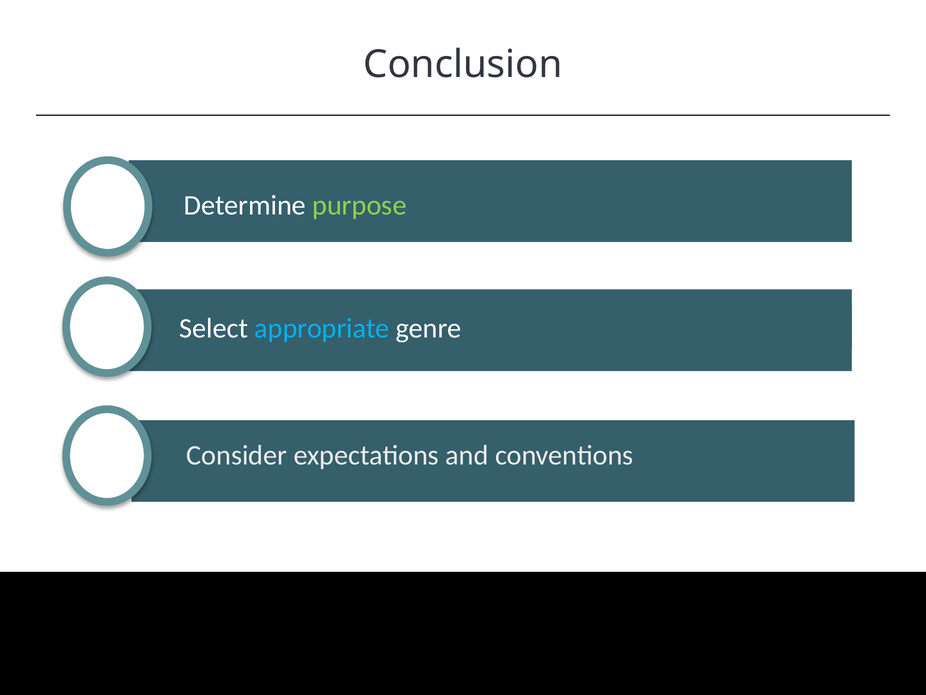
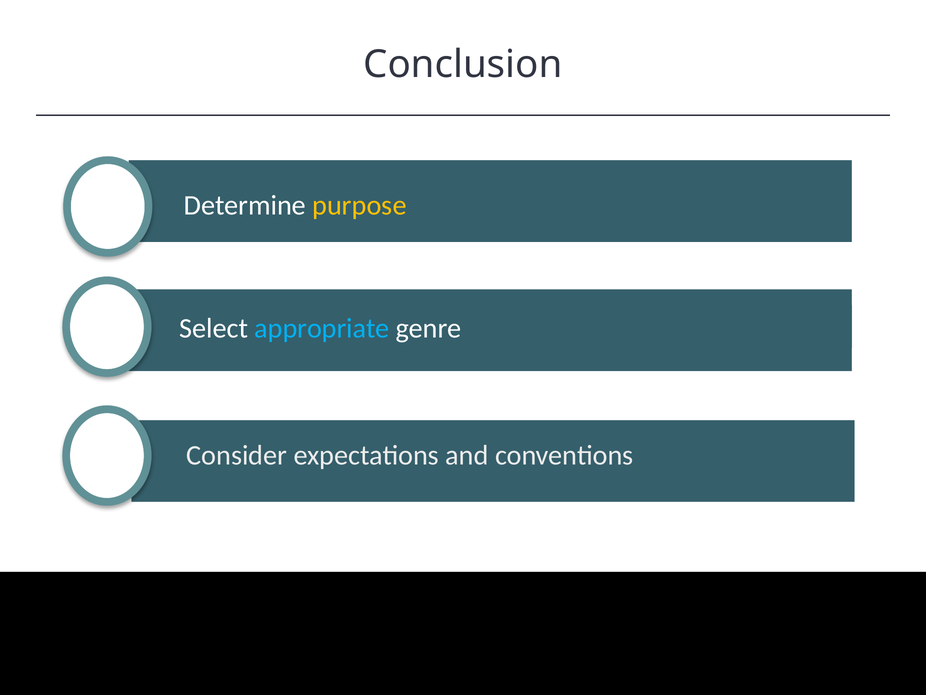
purpose colour: light green -> yellow
